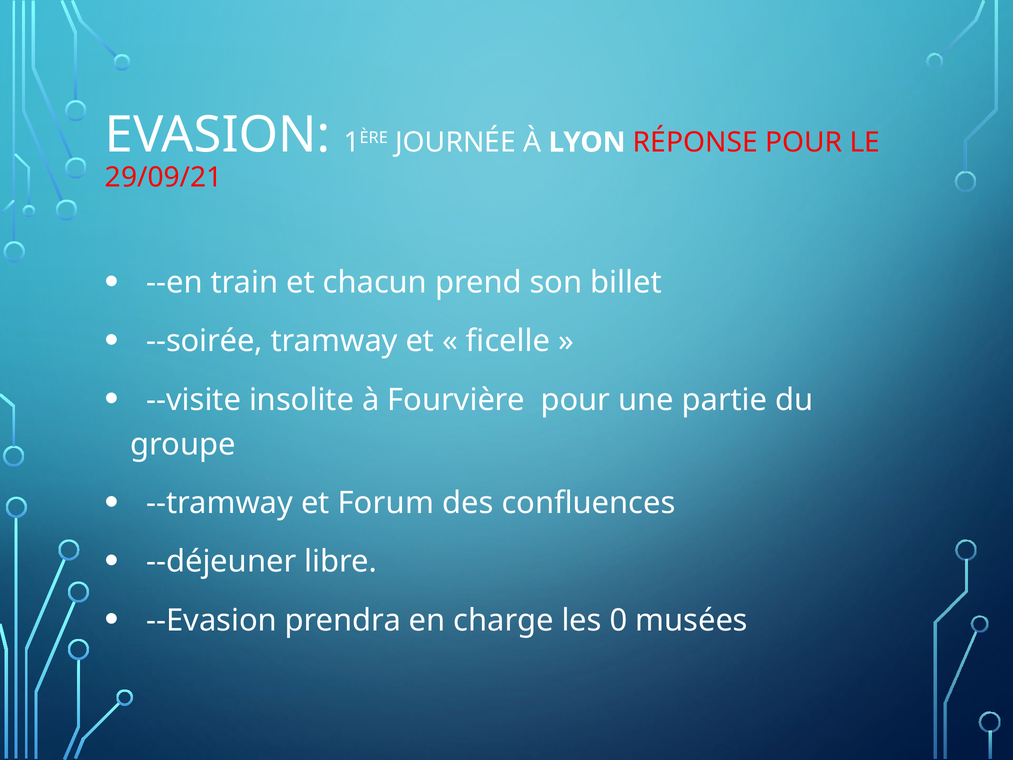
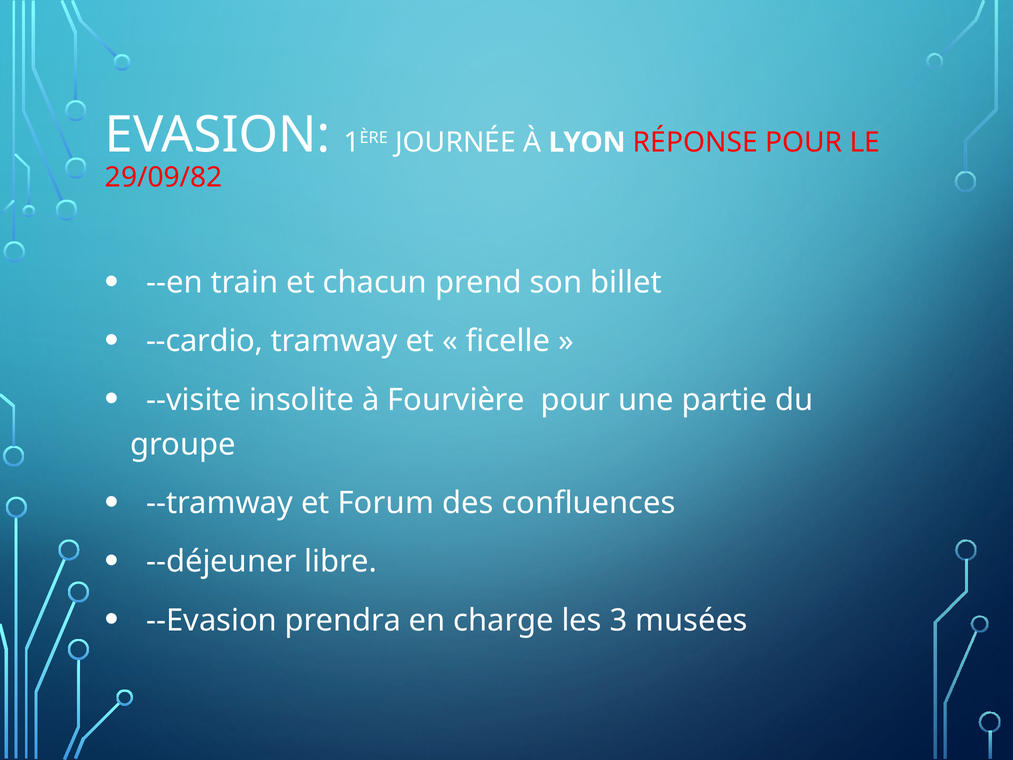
29/09/21: 29/09/21 -> 29/09/82
--soirée: --soirée -> --cardio
0: 0 -> 3
